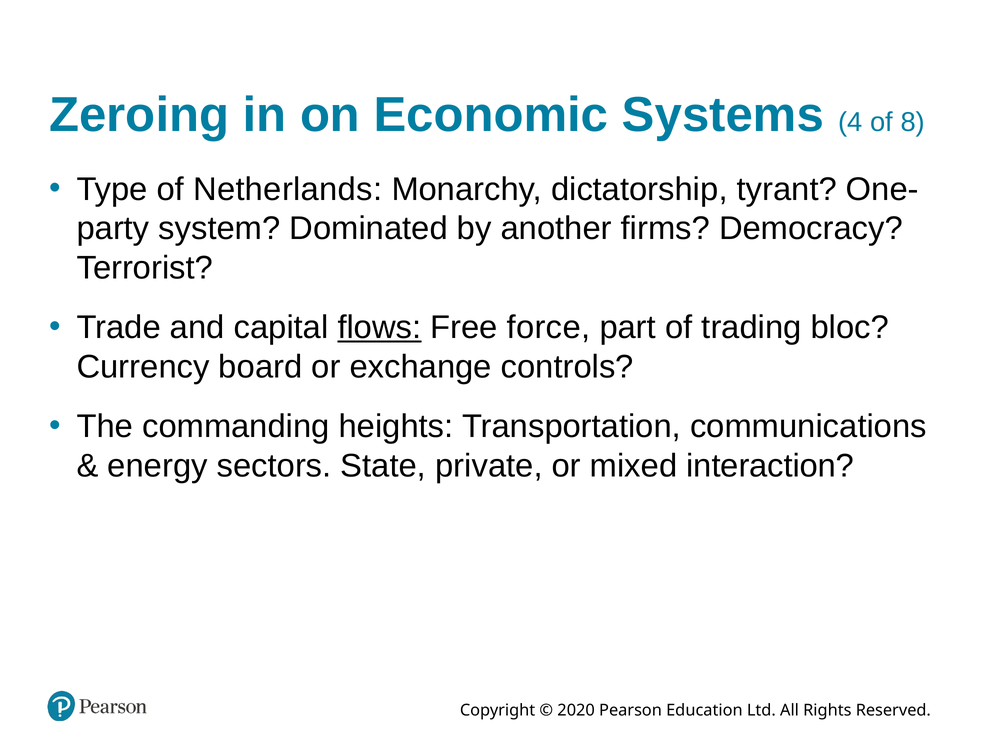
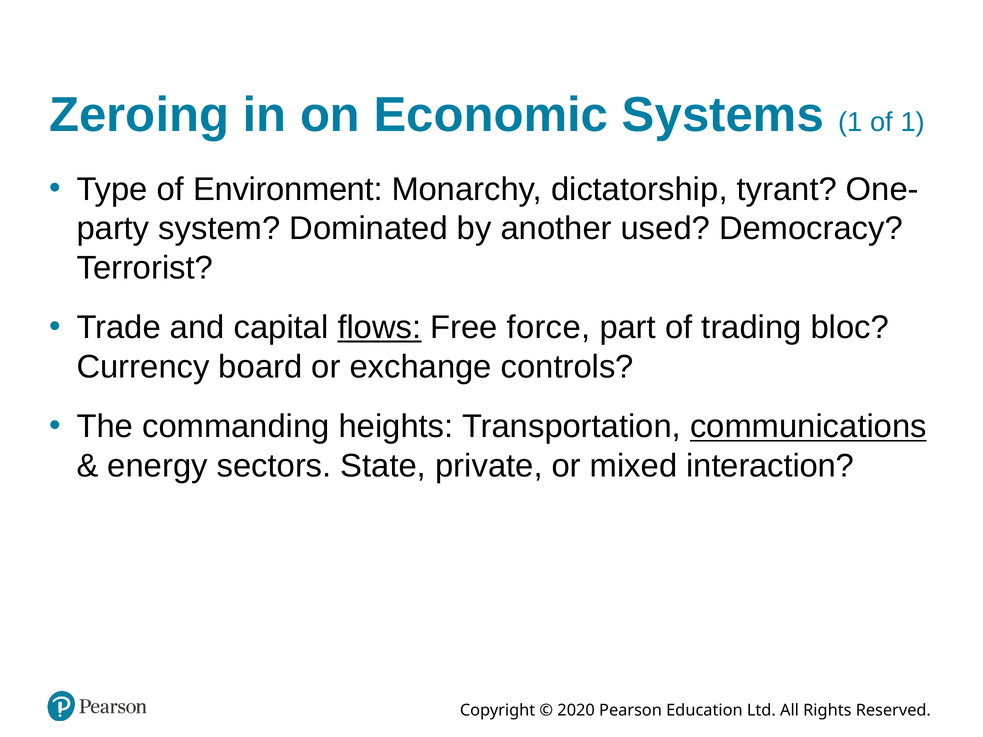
Systems 4: 4 -> 1
of 8: 8 -> 1
Netherlands: Netherlands -> Environment
firms: firms -> used
communications underline: none -> present
